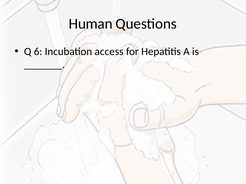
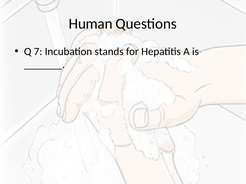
6: 6 -> 7
access: access -> stands
